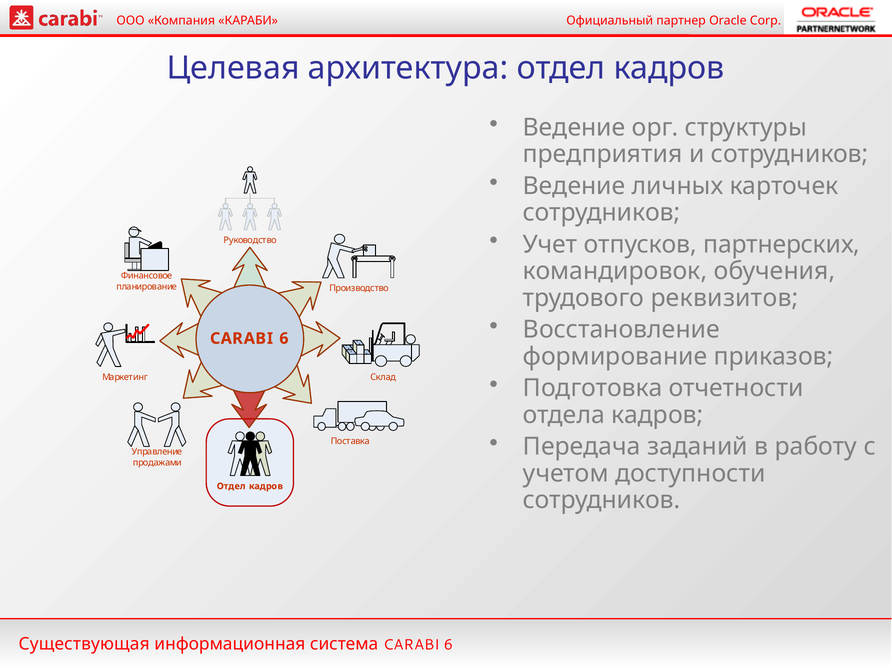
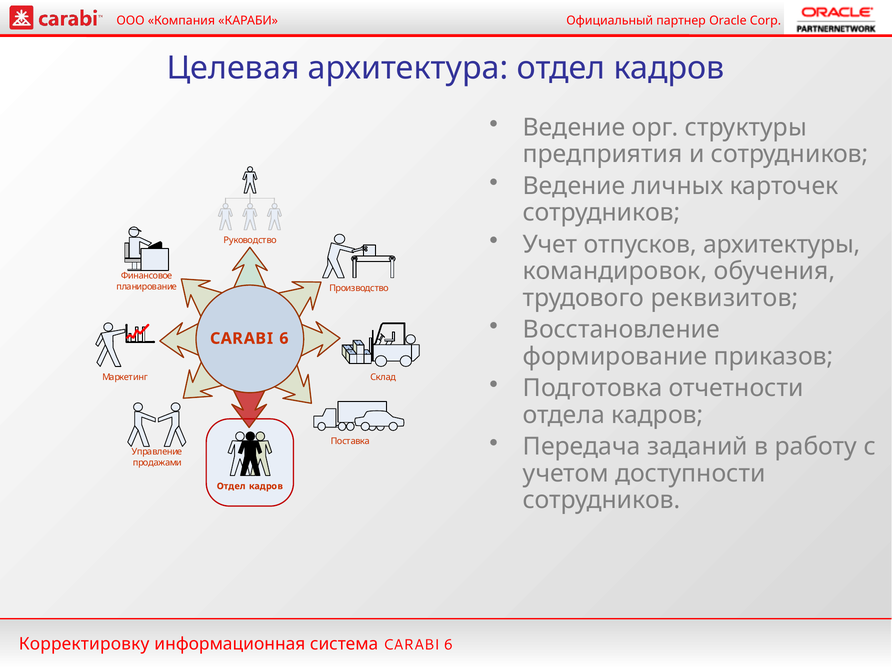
партнерских: партнерских -> архитектуры
Существующая: Существующая -> Корректировку
